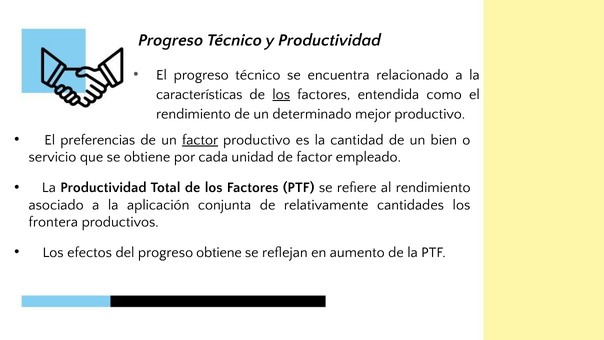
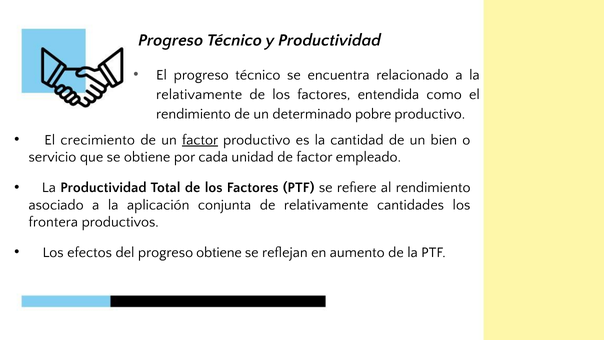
características at (199, 94): características -> relativamente
los at (281, 94) underline: present -> none
mejor: mejor -> pobre
preferencias: preferencias -> crecimiento
